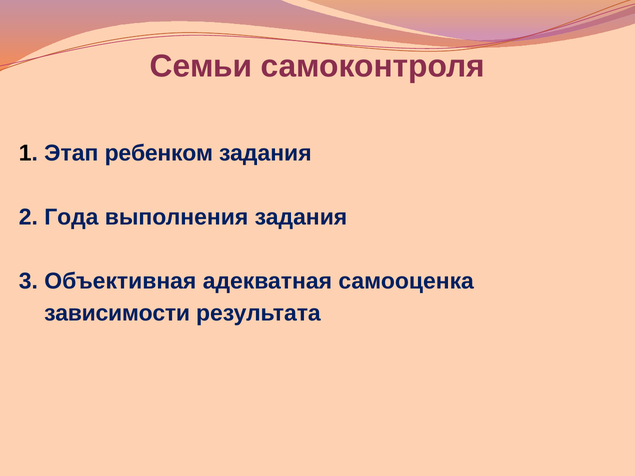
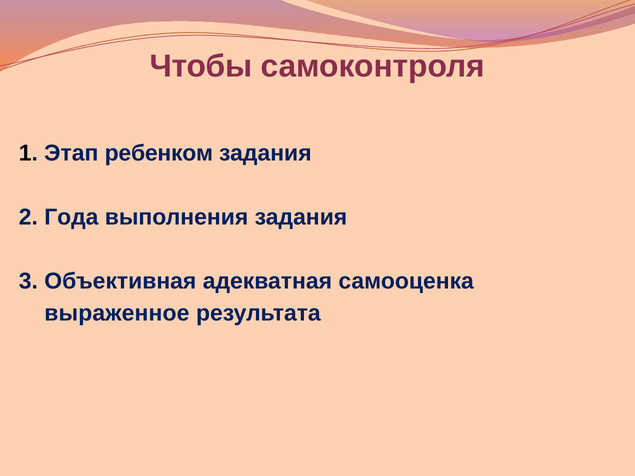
Семьи: Семьи -> Чтобы
зависимости: зависимости -> выраженное
